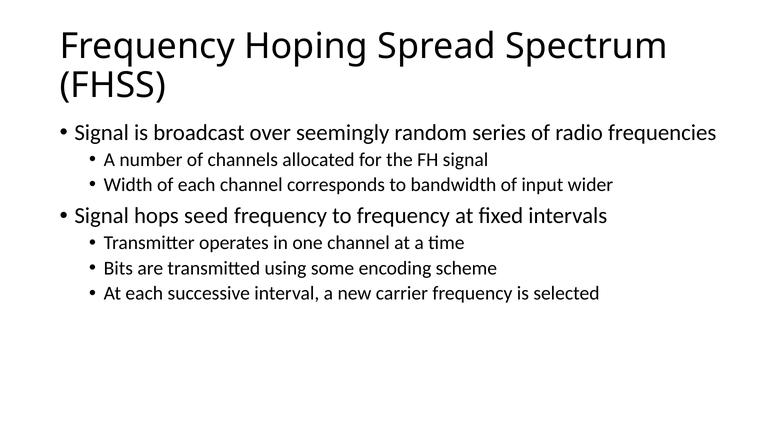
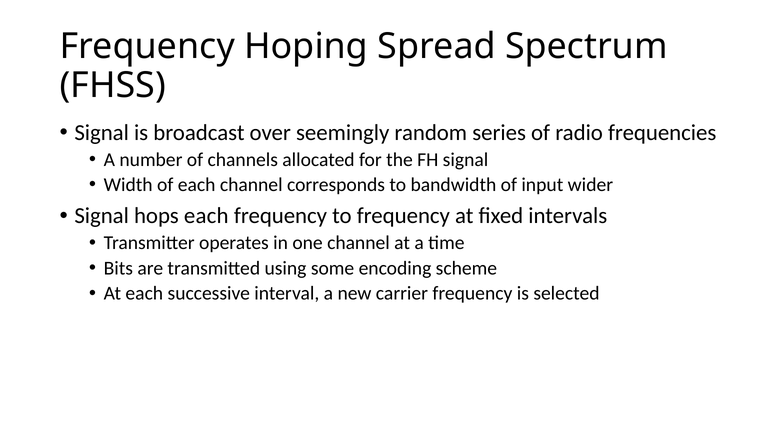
hops seed: seed -> each
